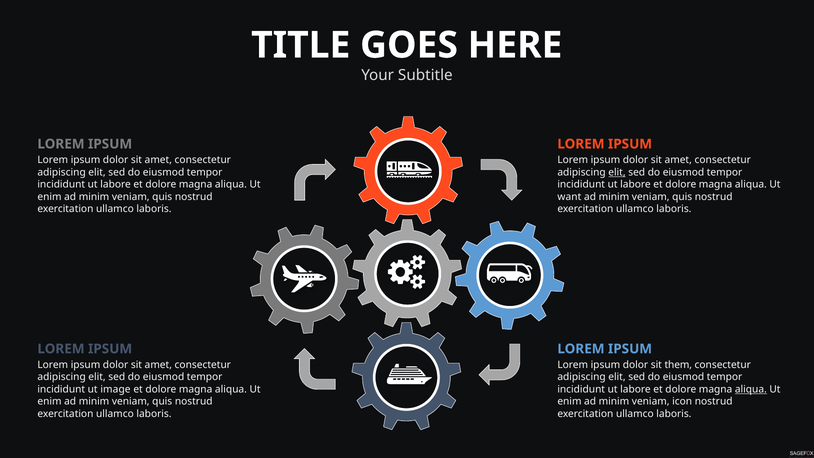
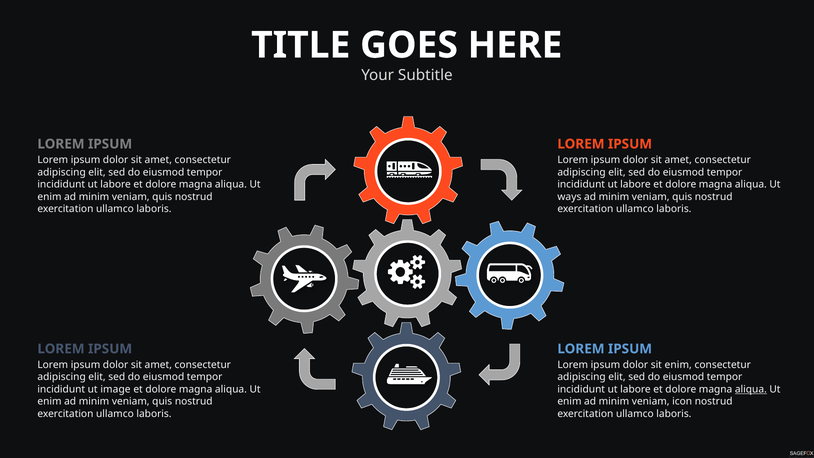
elit at (617, 172) underline: present -> none
want: want -> ways
sit them: them -> enim
